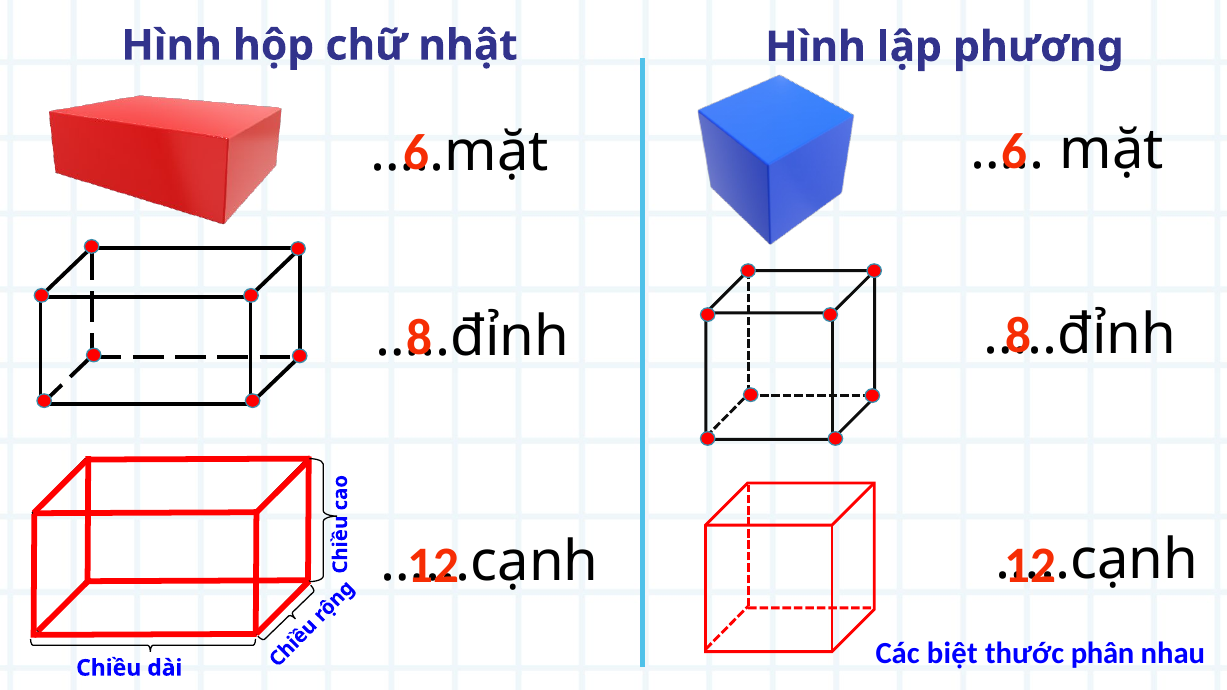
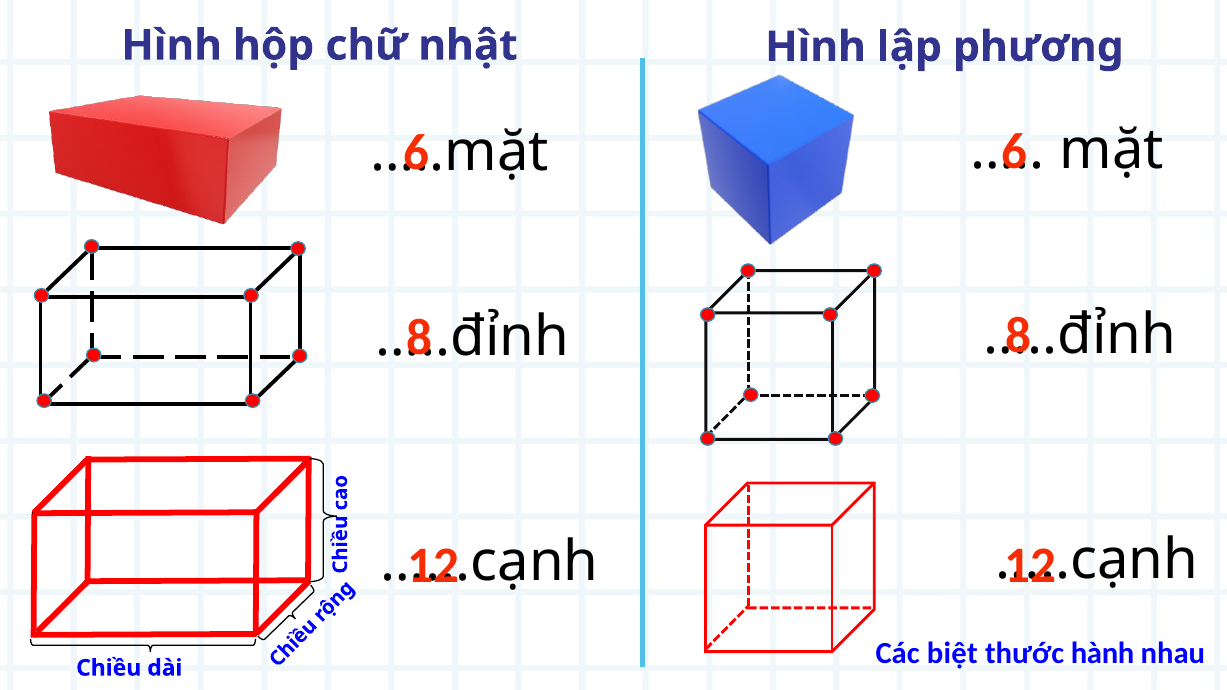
phân: phân -> hành
